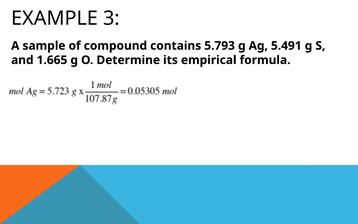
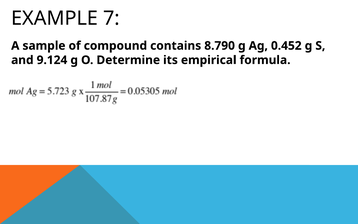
3: 3 -> 7
5.793: 5.793 -> 8.790
5.491: 5.491 -> 0.452
1.665: 1.665 -> 9.124
